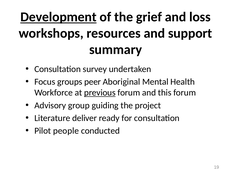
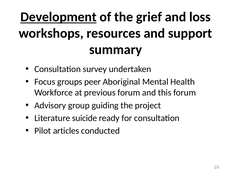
previous underline: present -> none
deliver: deliver -> suicide
people: people -> articles
